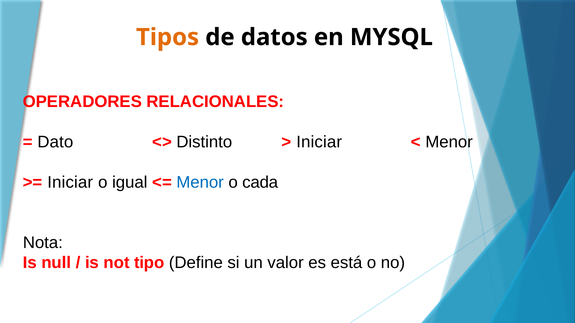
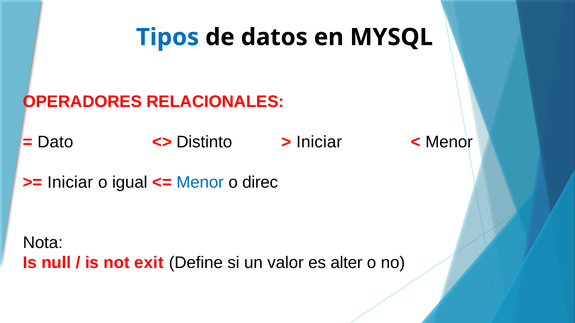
Tipos colour: orange -> blue
cada: cada -> direc
tipo: tipo -> exit
está: está -> alter
